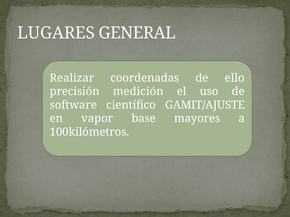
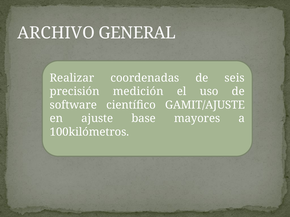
LUGARES: LUGARES -> ARCHIVO
ello: ello -> seis
vapor: vapor -> ajuste
